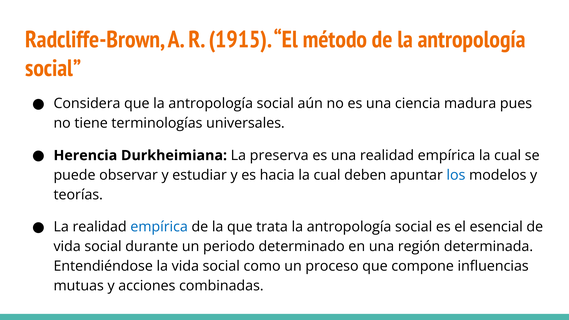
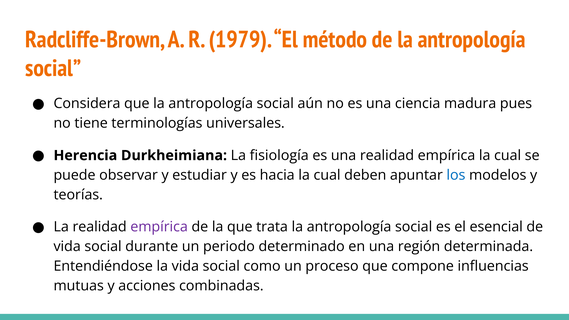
1915: 1915 -> 1979
preserva: preserva -> fisiología
empírica at (159, 227) colour: blue -> purple
